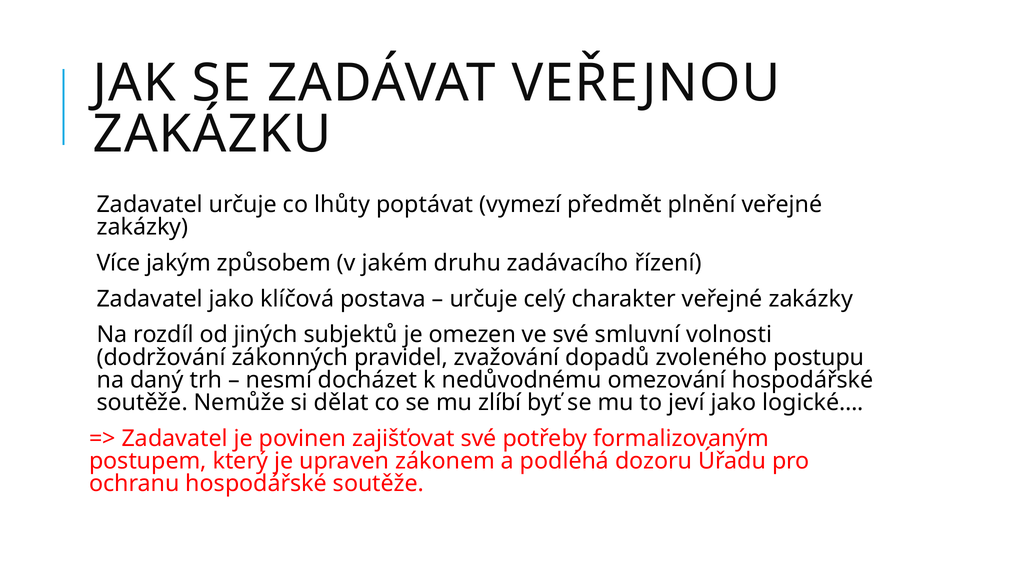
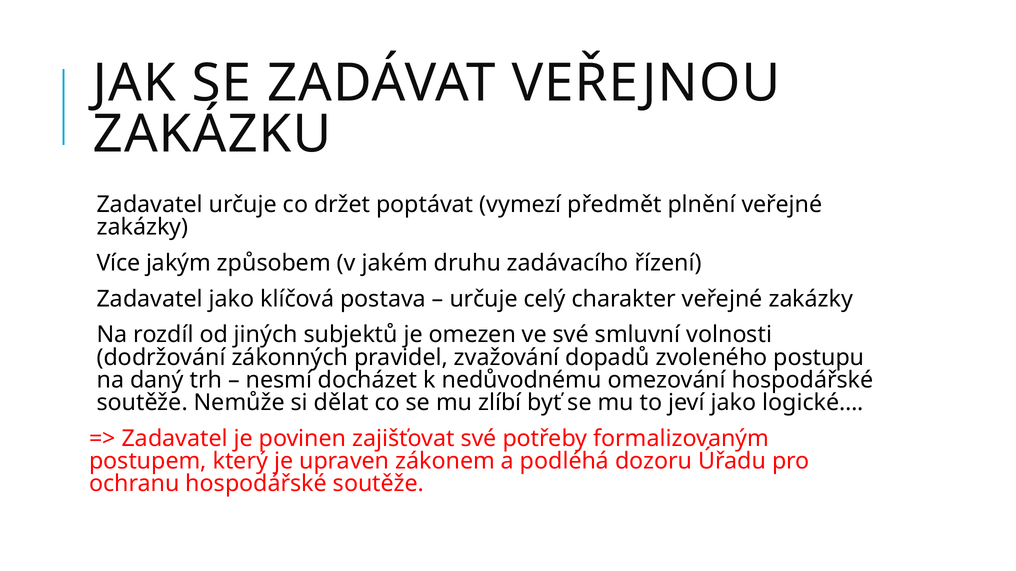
lhůty: lhůty -> držet
